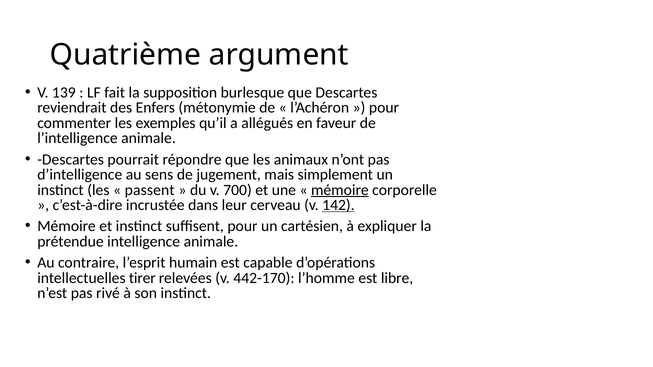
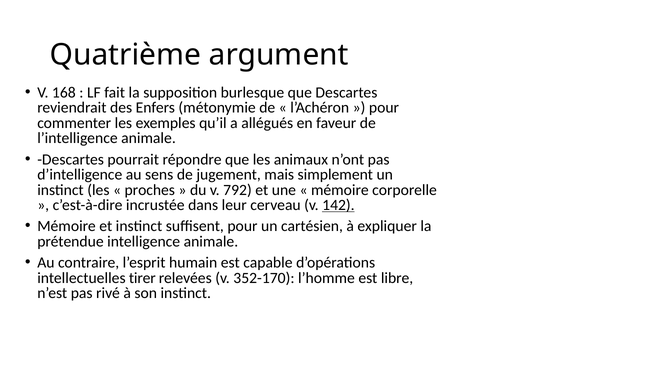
139: 139 -> 168
passent: passent -> proches
700: 700 -> 792
mémoire at (340, 190) underline: present -> none
442-170: 442-170 -> 352-170
